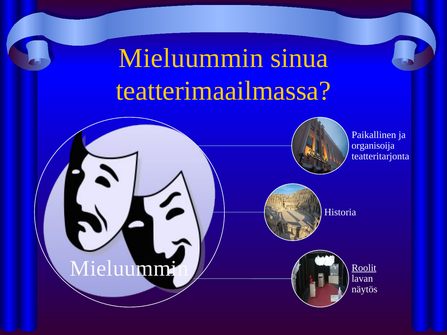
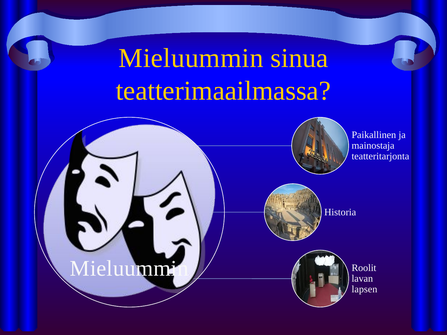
organisoija: organisoija -> mainostaja
Roolit underline: present -> none
näytös: näytös -> lapsen
